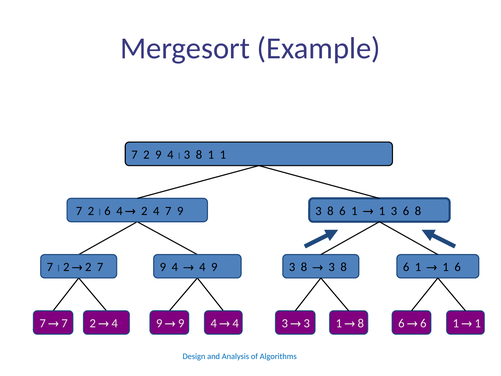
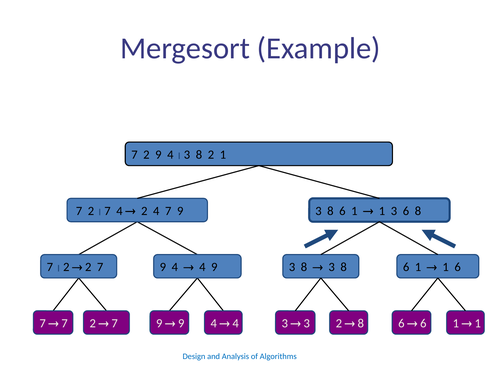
8 1: 1 -> 2
6 at (107, 211): 6 -> 7
4 at (115, 323): 4 -> 7
3 1: 1 -> 2
